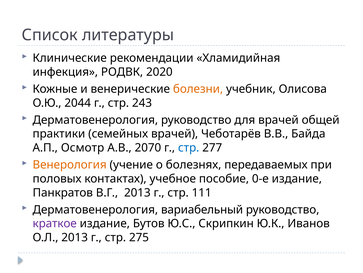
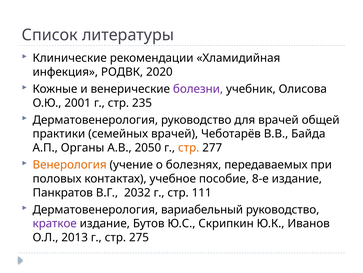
болезни colour: orange -> purple
2044: 2044 -> 2001
243: 243 -> 235
Осмотр: Осмотр -> Органы
2070: 2070 -> 2050
стр at (189, 147) colour: blue -> orange
0-е: 0-е -> 8-е
В.Г 2013: 2013 -> 2032
